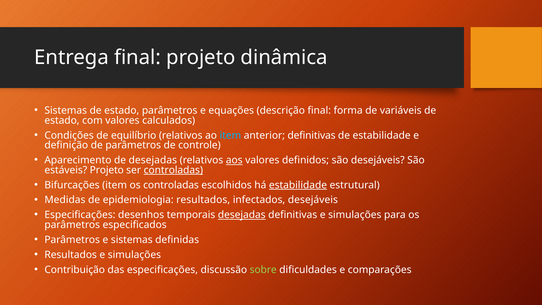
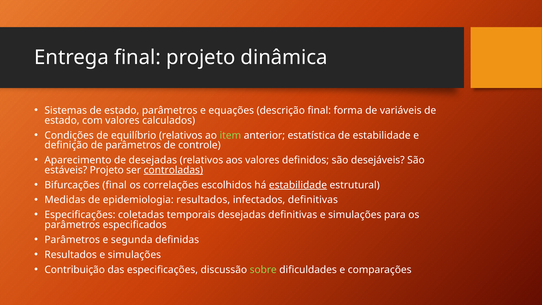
item at (230, 135) colour: light blue -> light green
anterior definitivas: definitivas -> estatística
aos underline: present -> none
Bifurcações item: item -> final
os controladas: controladas -> correlações
infectados desejáveis: desejáveis -> definitivas
desenhos: desenhos -> coletadas
desejadas at (242, 215) underline: present -> none
e sistemas: sistemas -> segunda
